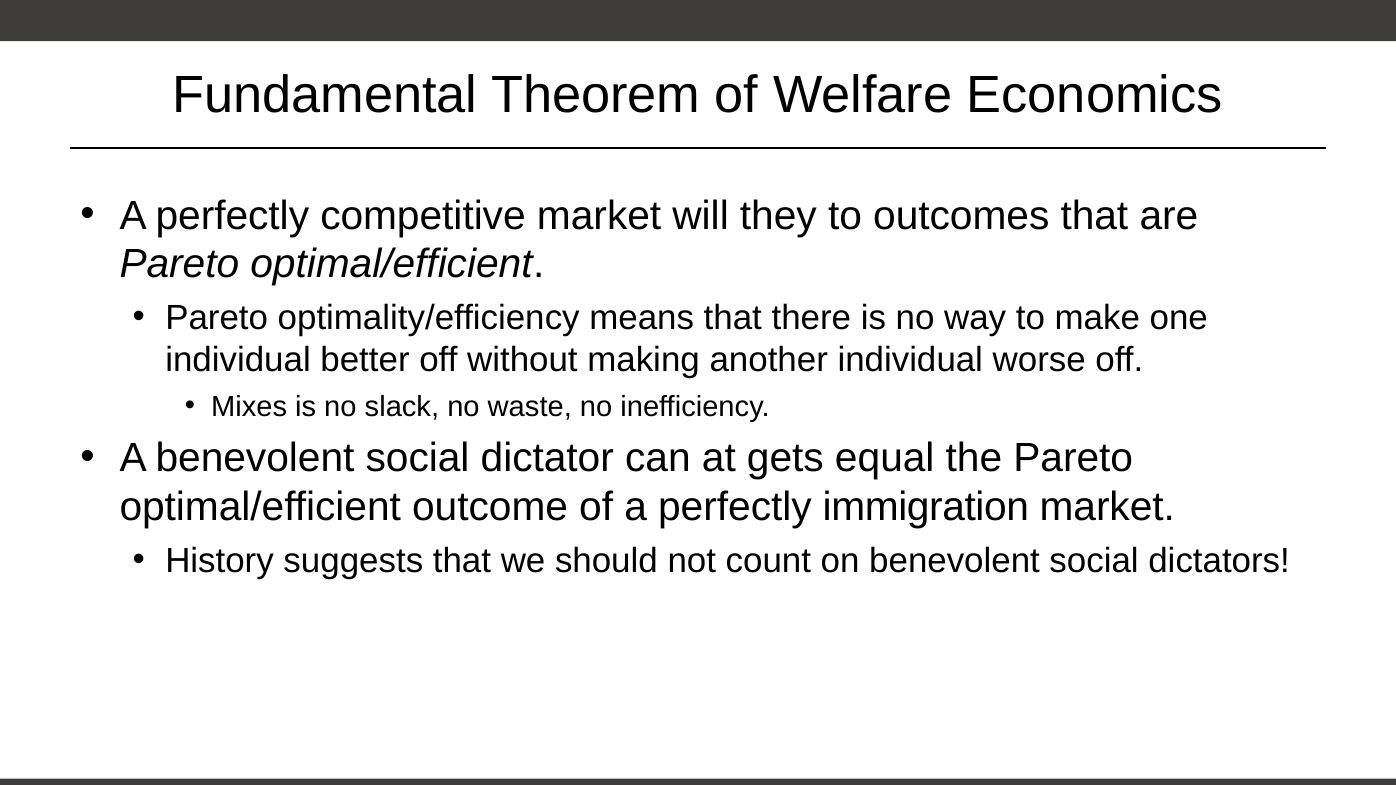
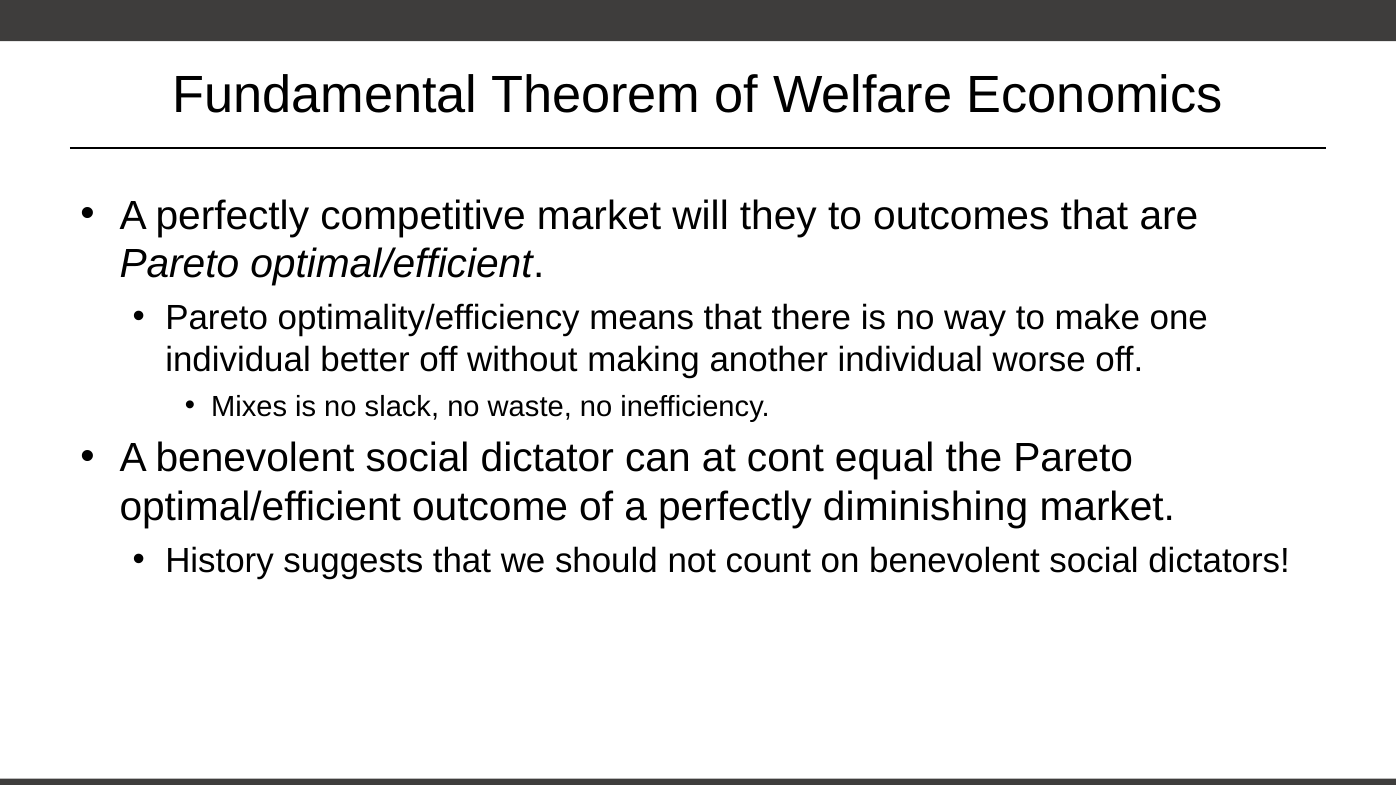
gets: gets -> cont
immigration: immigration -> diminishing
